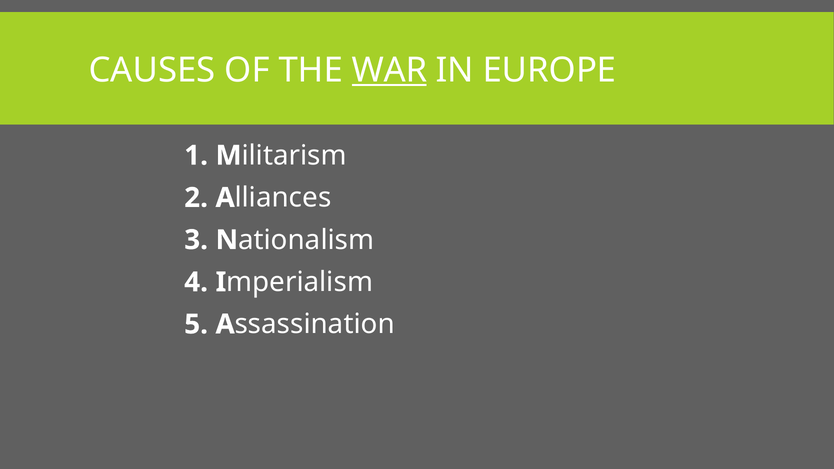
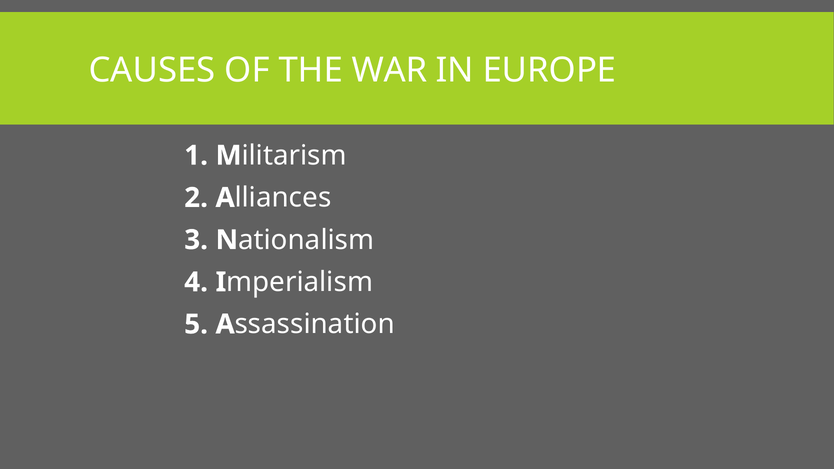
WAR underline: present -> none
